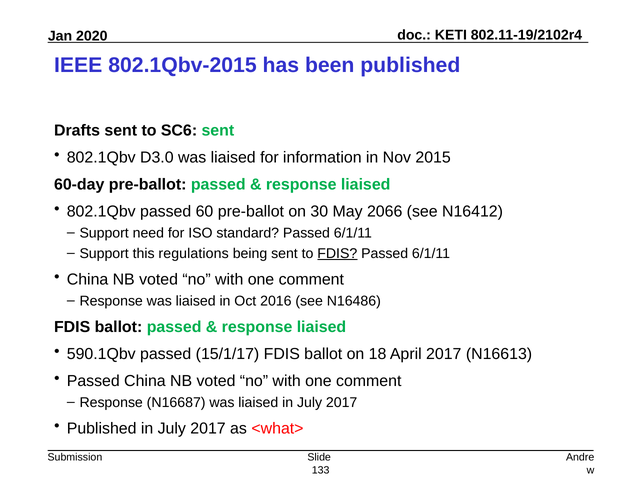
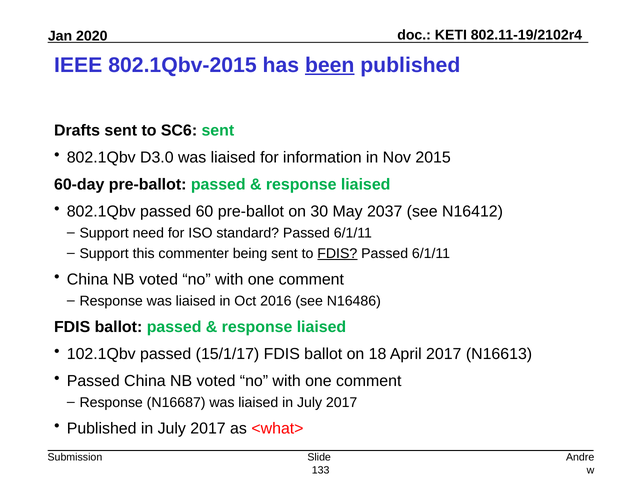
been underline: none -> present
2066: 2066 -> 2037
regulations: regulations -> commenter
590.1Qbv: 590.1Qbv -> 102.1Qbv
